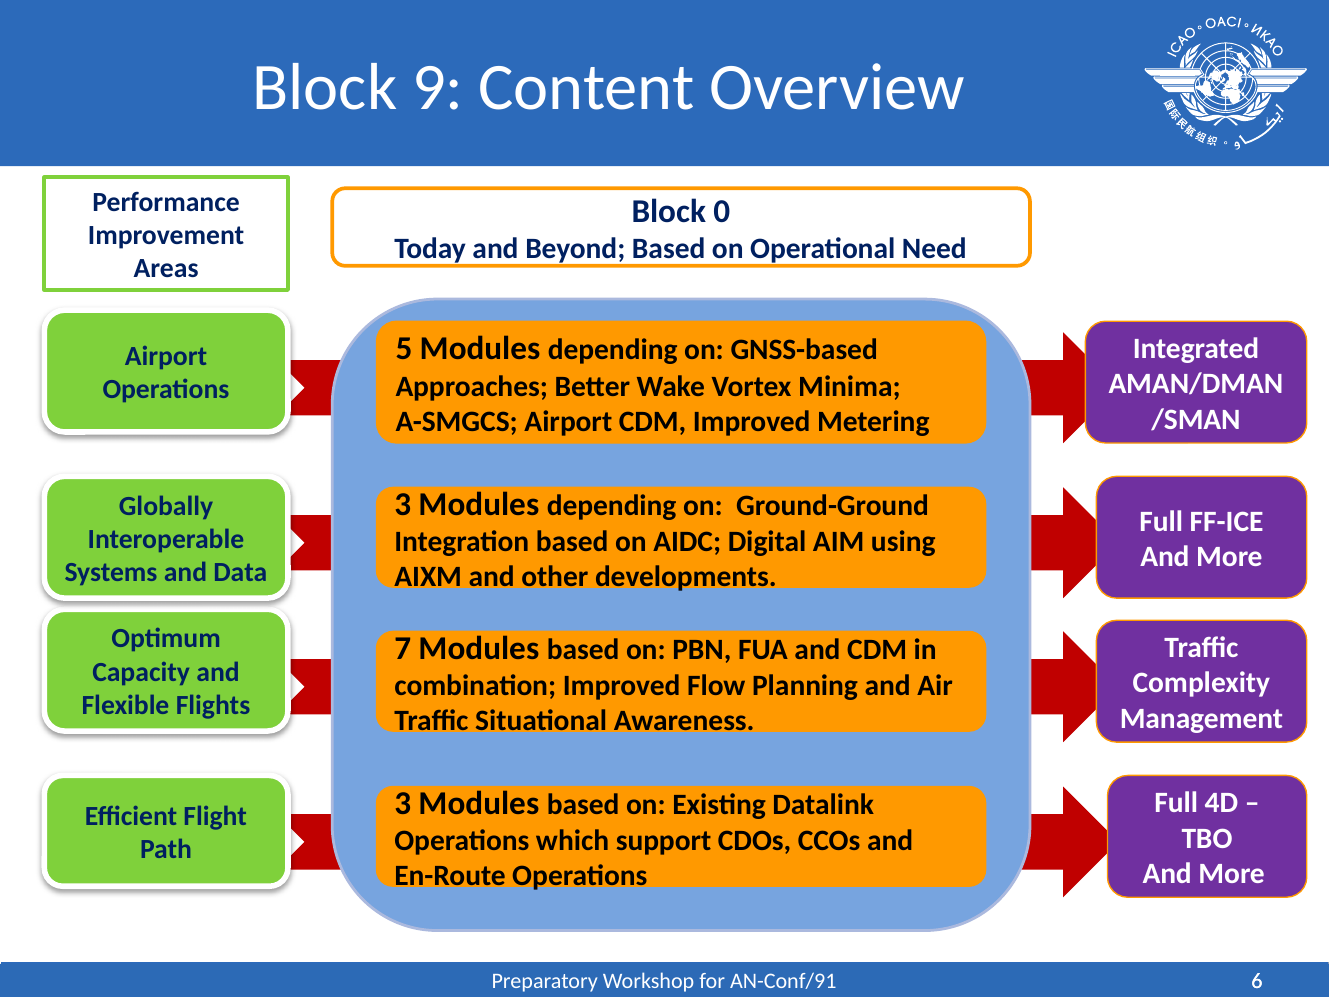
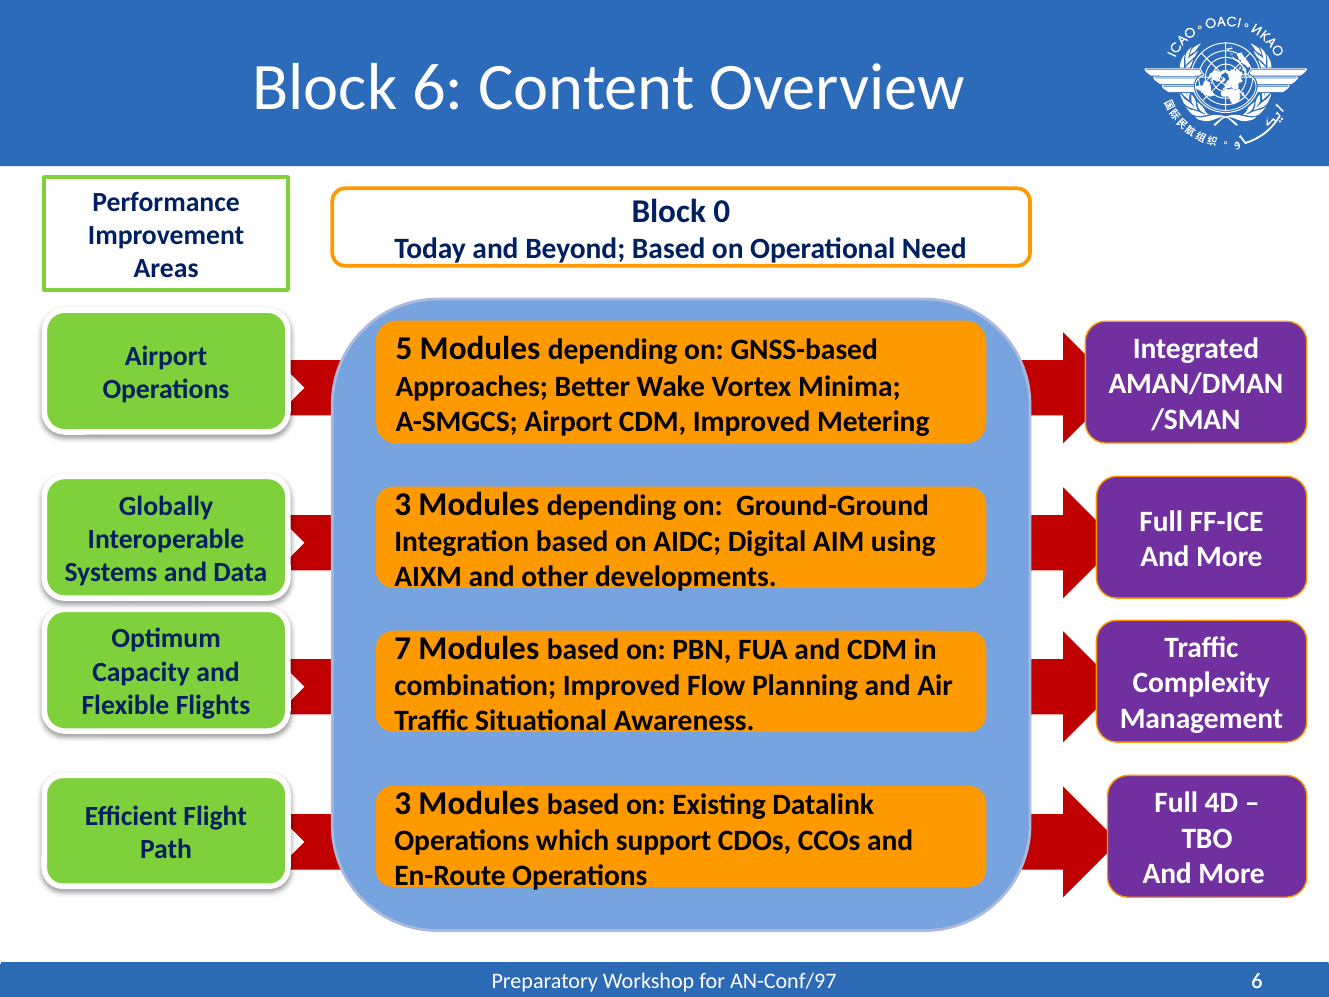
Block 9: 9 -> 6
AN-Conf/91: AN-Conf/91 -> AN-Conf/97
